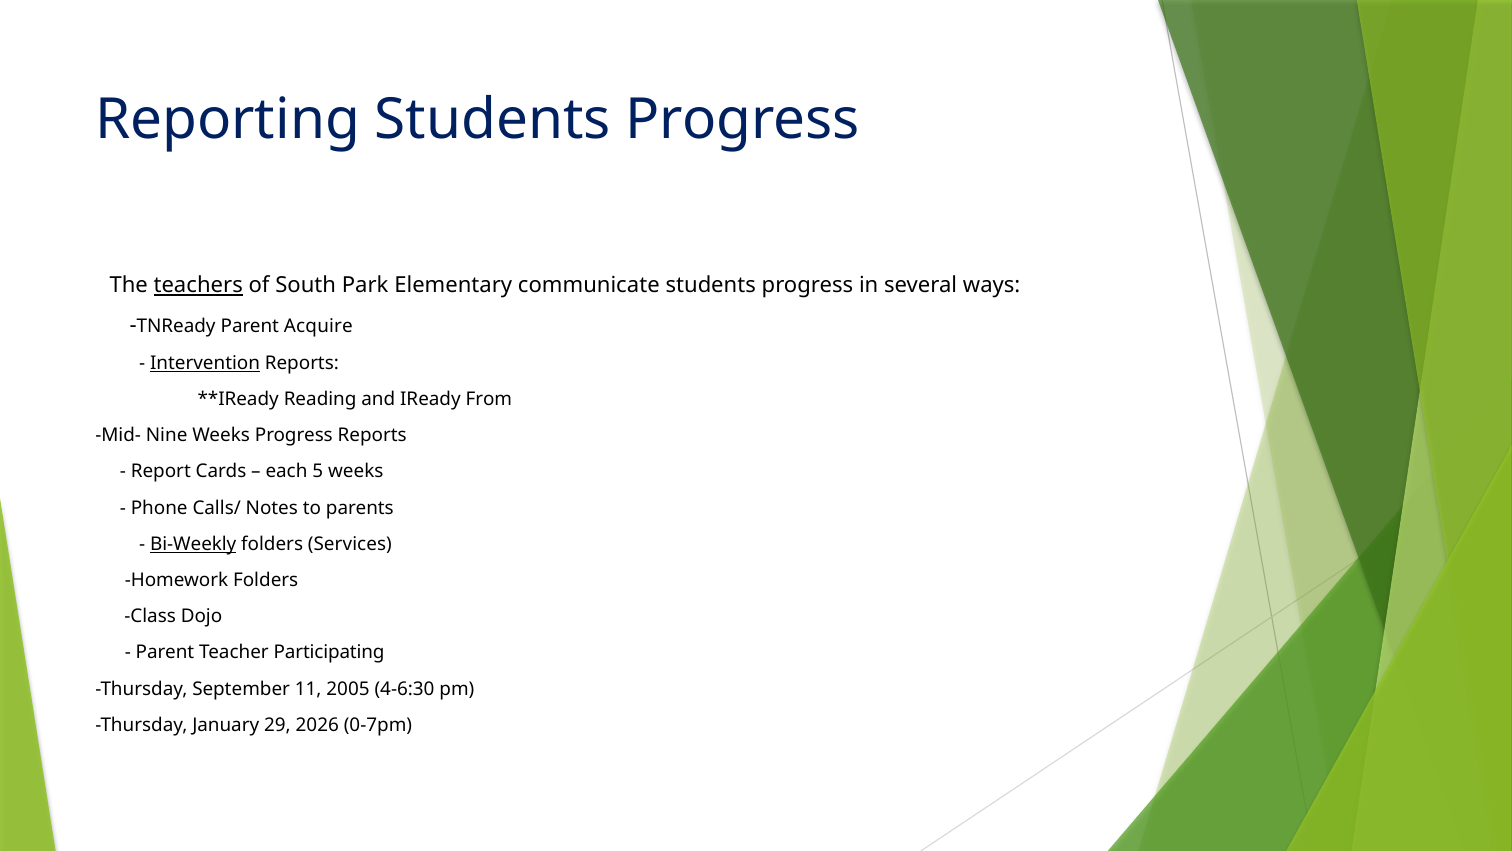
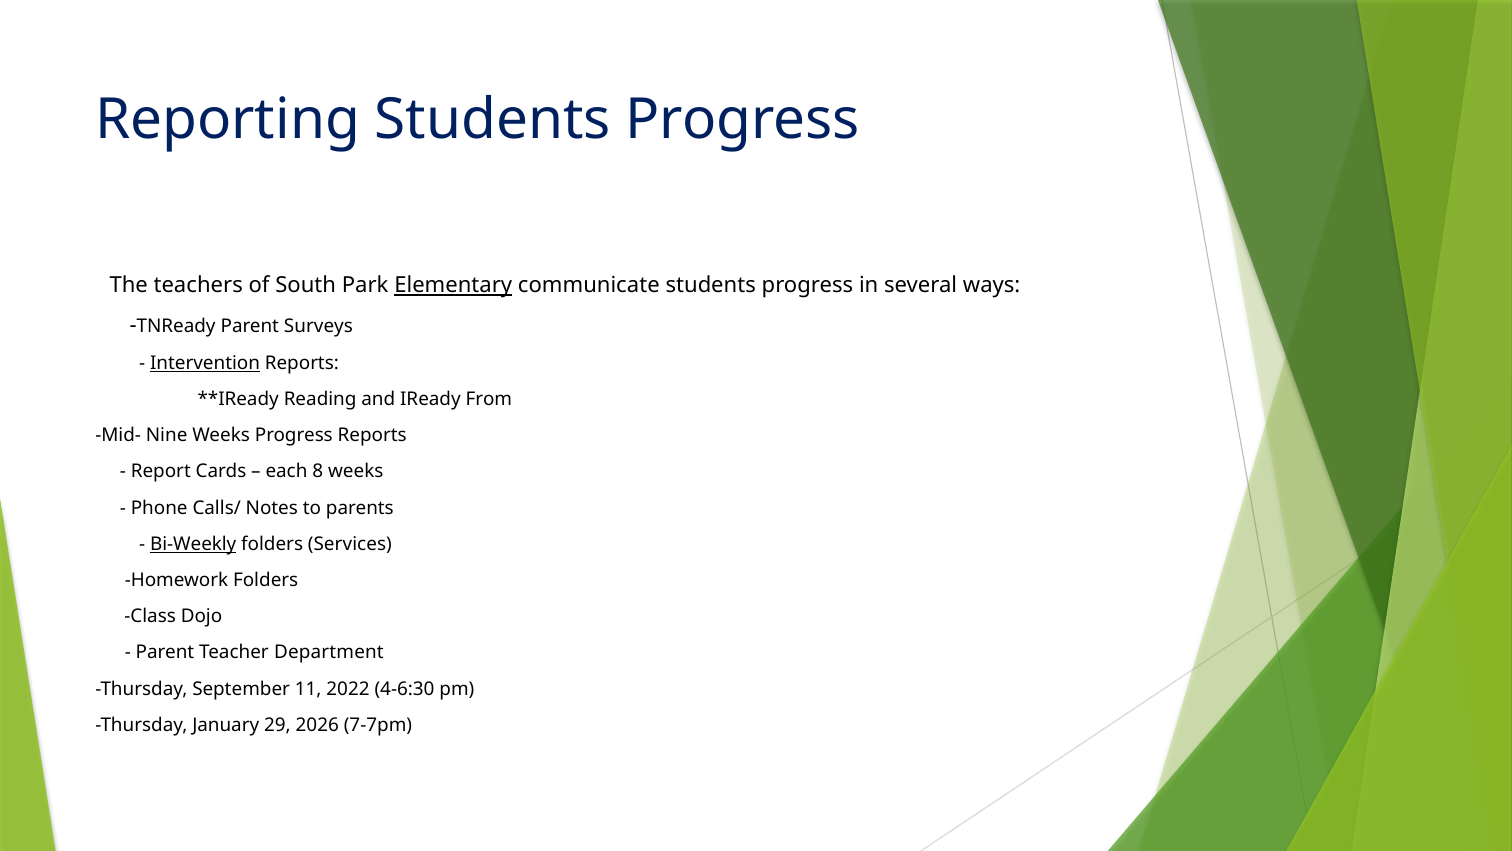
teachers underline: present -> none
Elementary underline: none -> present
Acquire: Acquire -> Surveys
5: 5 -> 8
Participating: Participating -> Department
2005: 2005 -> 2022
0-7pm: 0-7pm -> 7-7pm
